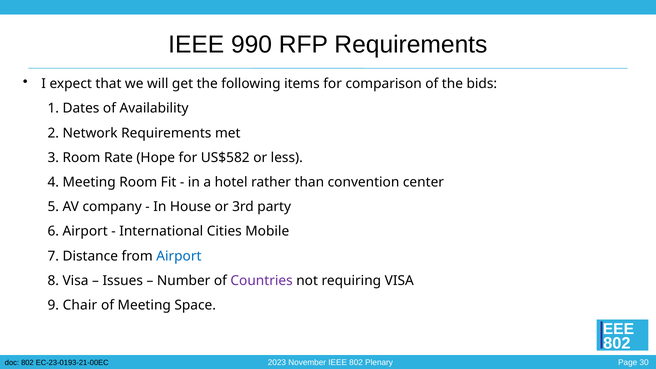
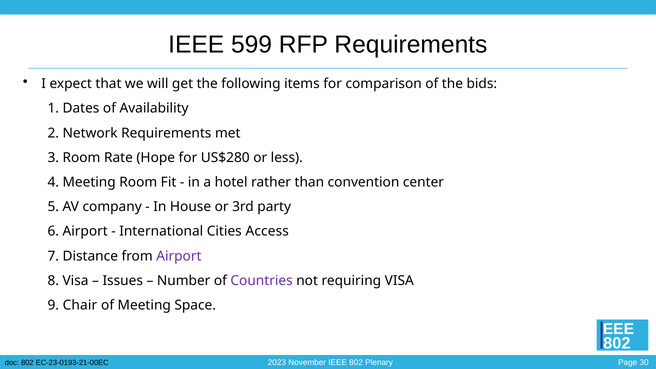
990: 990 -> 599
US$582: US$582 -> US$280
Mobile: Mobile -> Access
Airport at (179, 256) colour: blue -> purple
